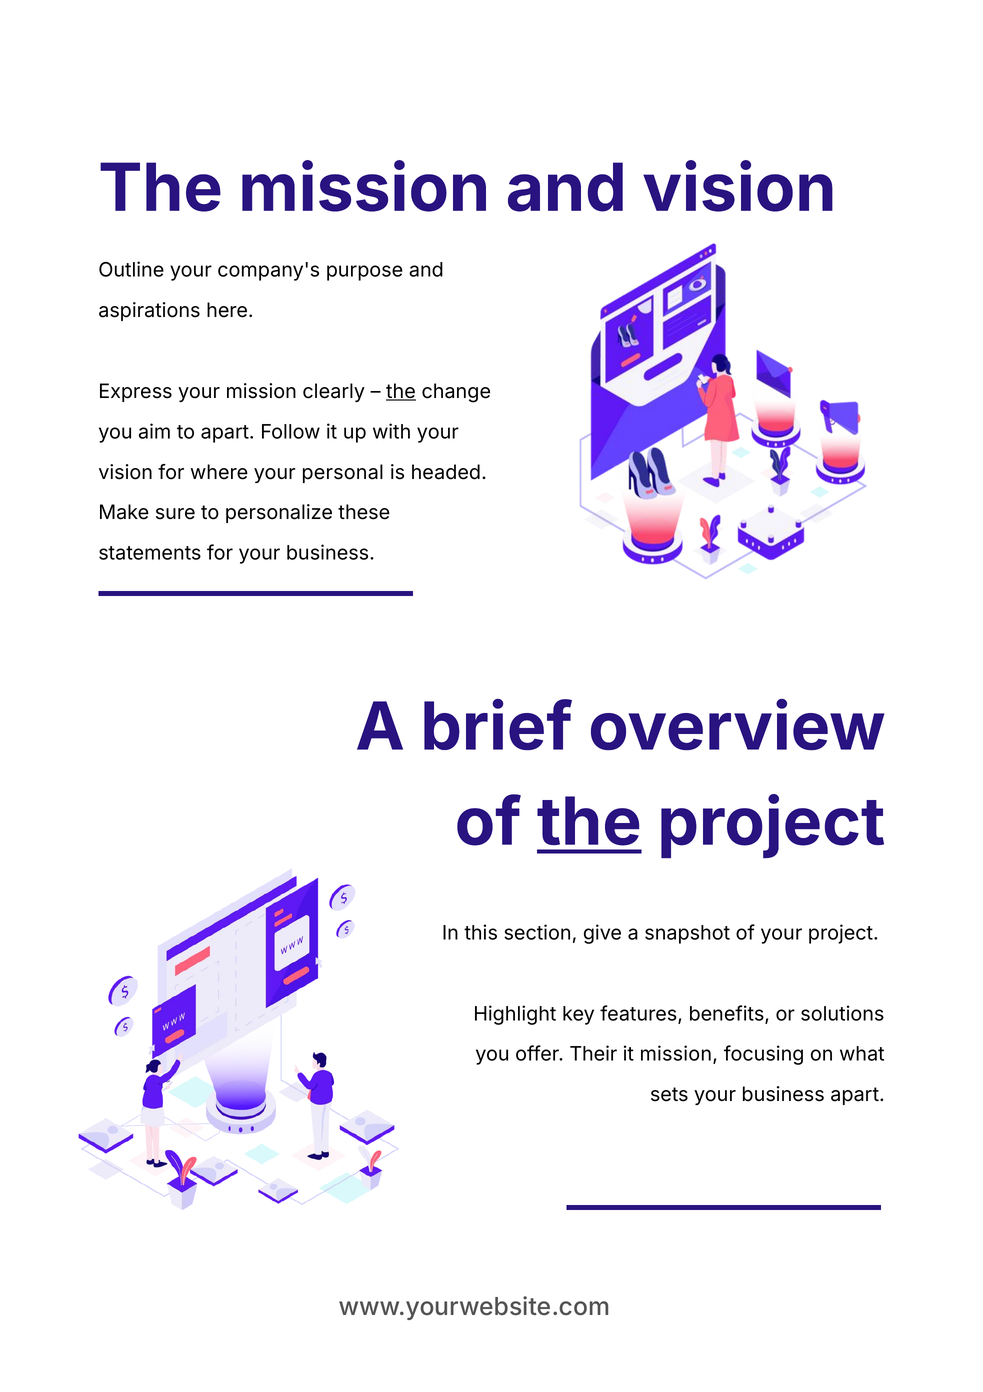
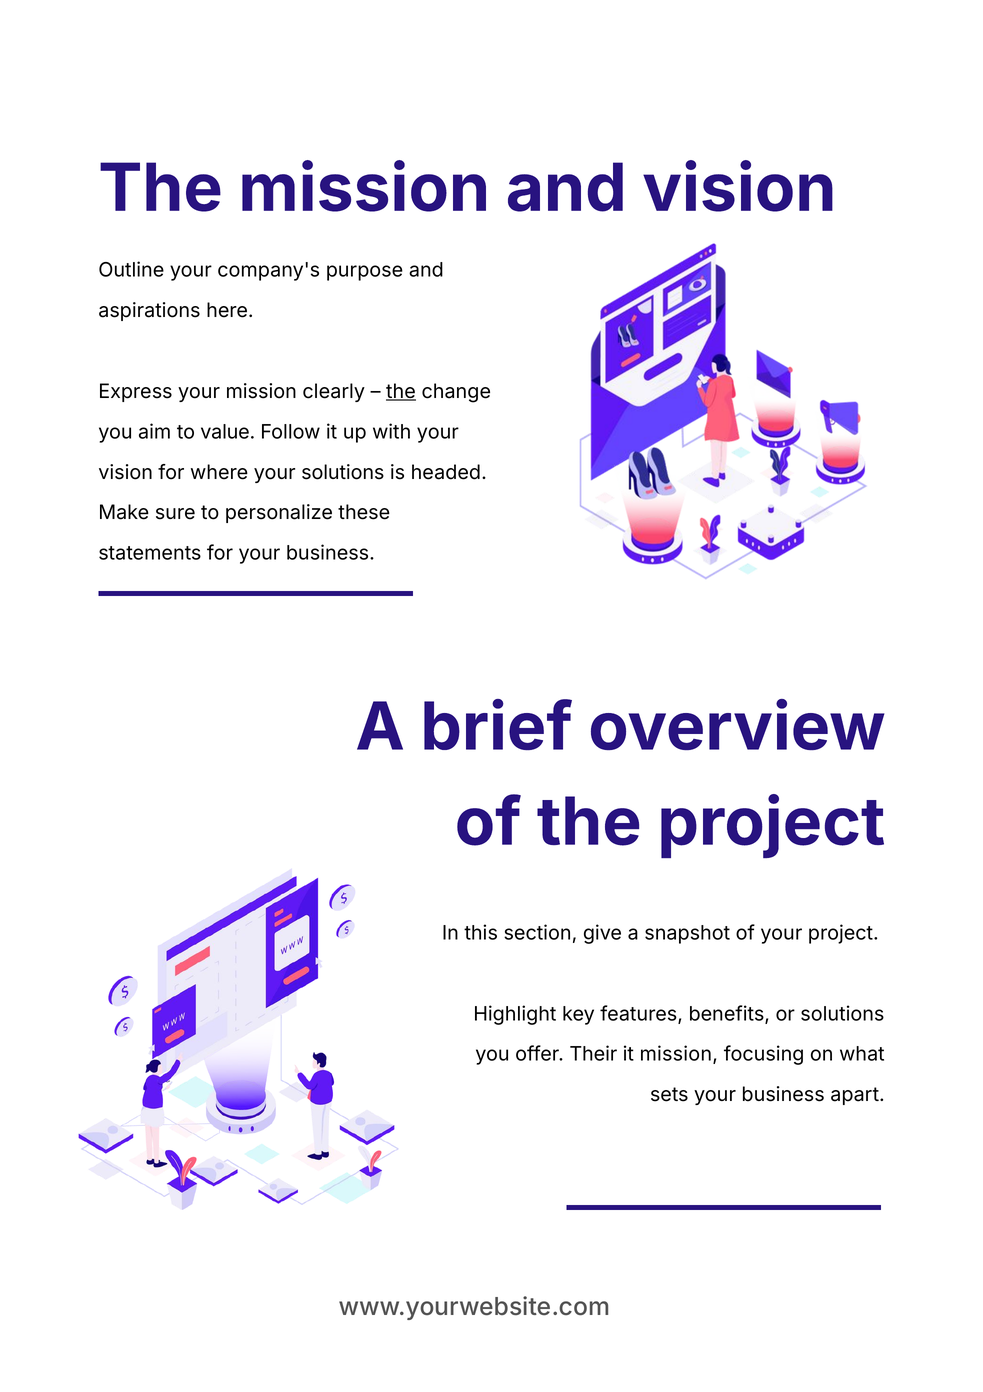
to apart: apart -> value
your personal: personal -> solutions
the at (589, 822) underline: present -> none
